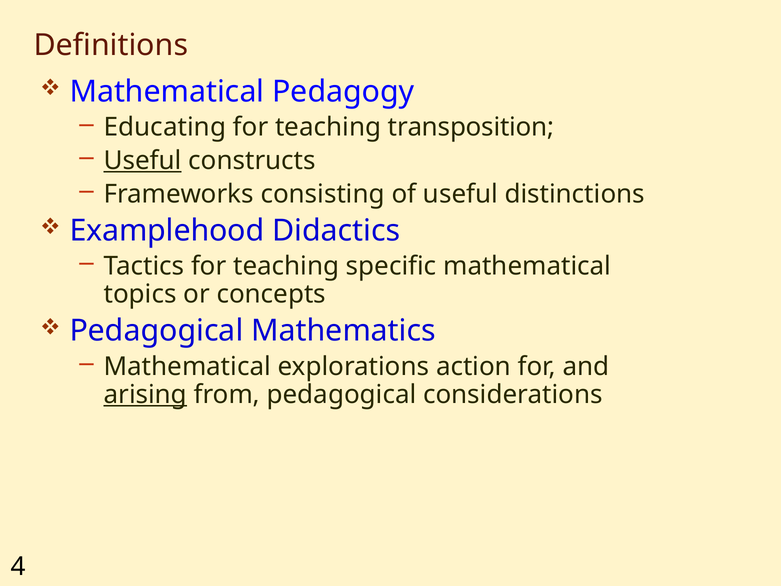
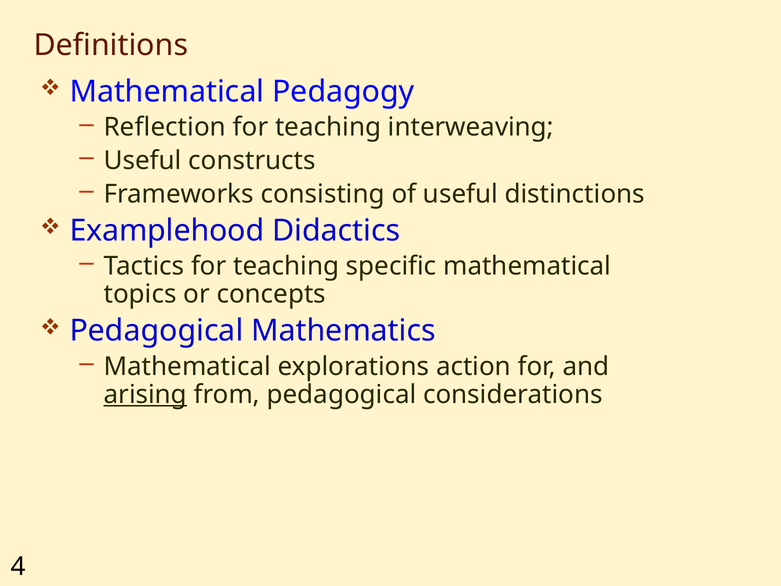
Educating: Educating -> Reflection
transposition: transposition -> interweaving
Useful at (143, 161) underline: present -> none
